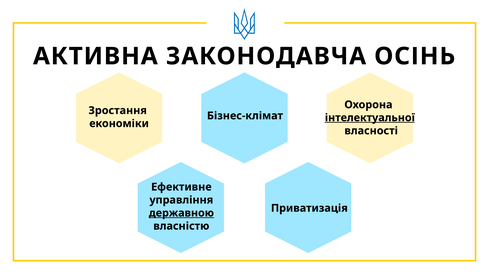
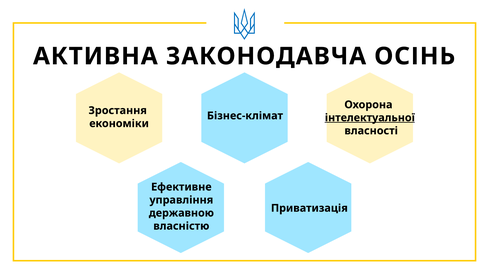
державною underline: present -> none
